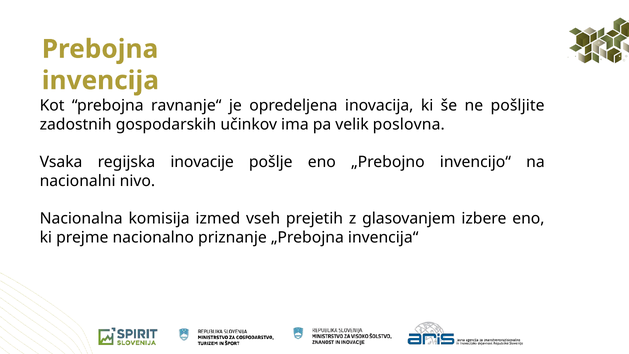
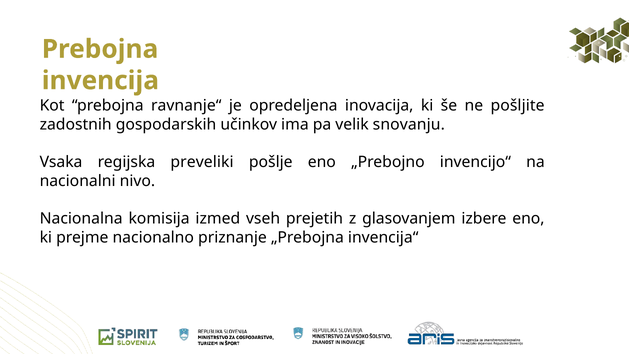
poslovna: poslovna -> snovanju
inovacije: inovacije -> preveliki
